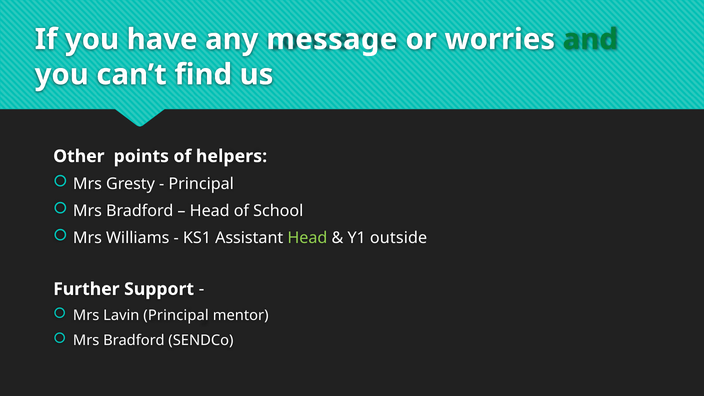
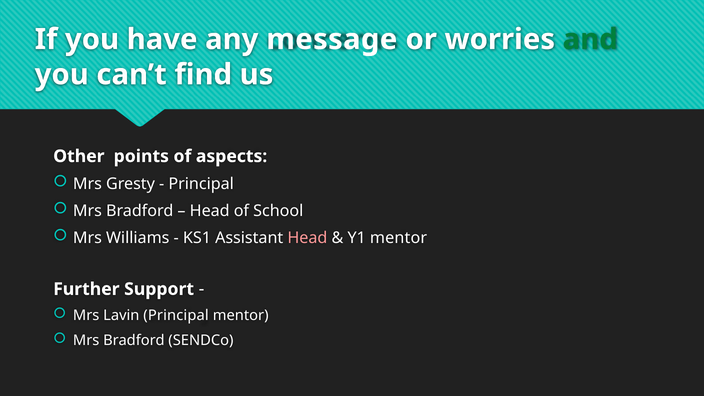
helpers: helpers -> aspects
Head at (307, 238) colour: light green -> pink
Y1 outside: outside -> mentor
